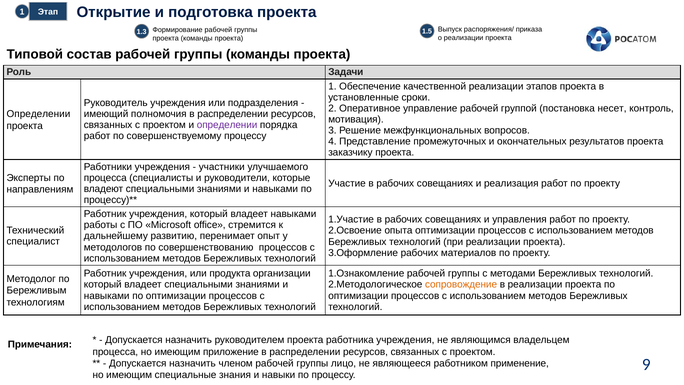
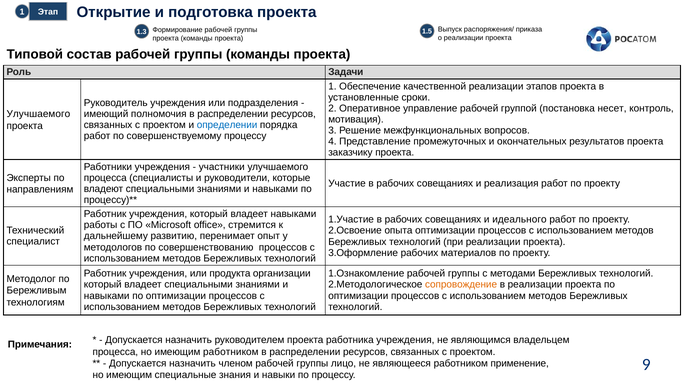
Определении at (38, 114): Определении -> Улучшаемого
определении at (227, 125) colour: purple -> blue
управления: управления -> идеального
имеющим приложение: приложение -> работником
